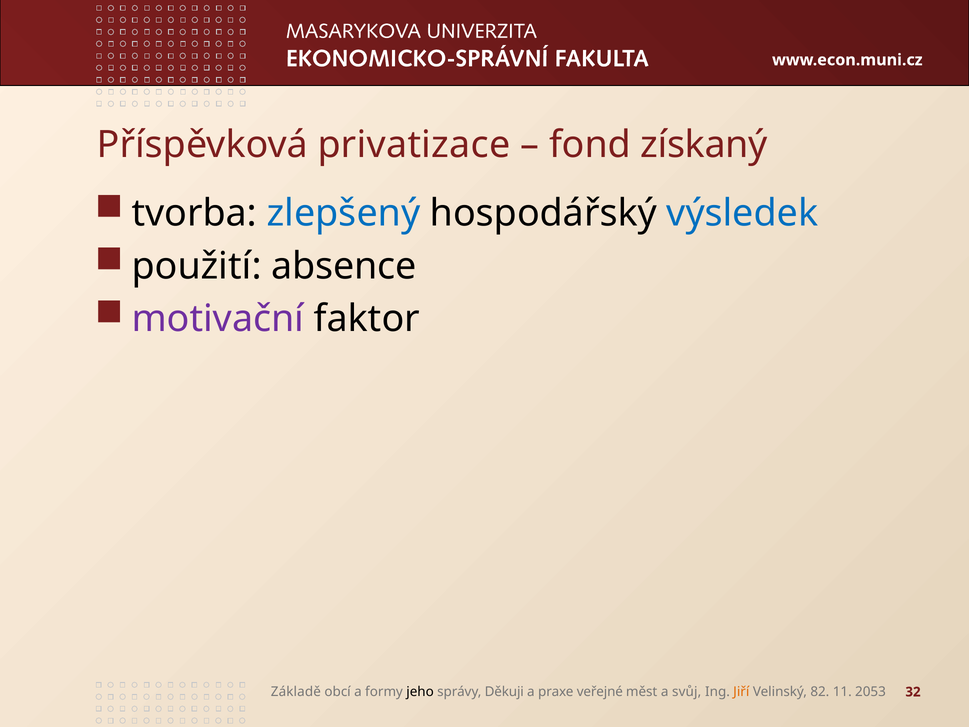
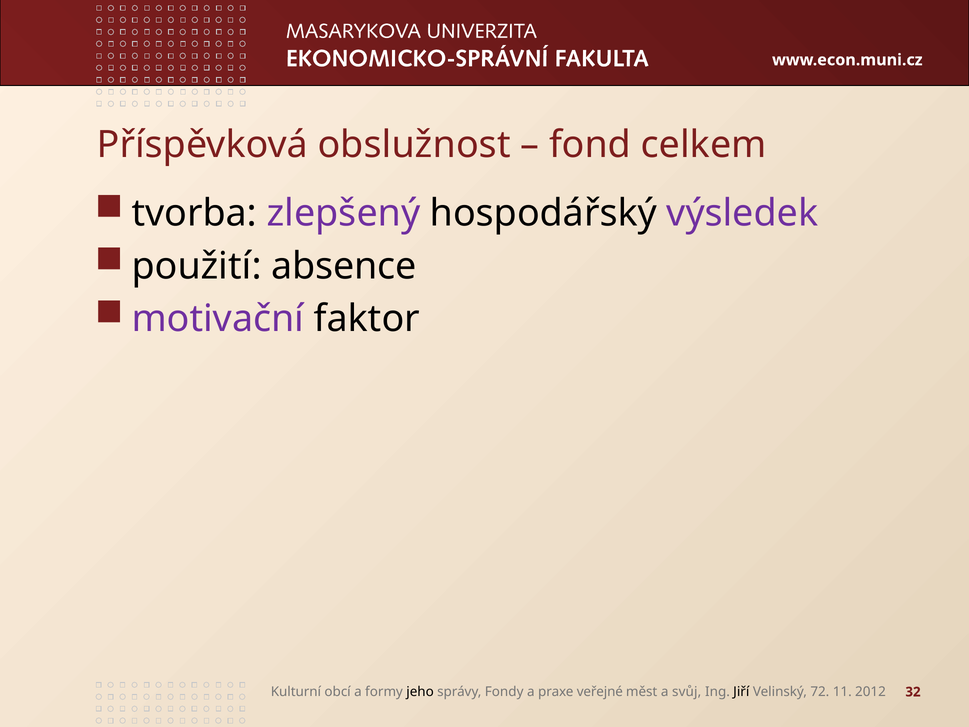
privatizace: privatizace -> obslužnost
získaný: získaný -> celkem
zlepšený colour: blue -> purple
výsledek colour: blue -> purple
Základě: Základě -> Kulturní
Děkuji: Děkuji -> Fondy
Jiří colour: orange -> black
82: 82 -> 72
2053: 2053 -> 2012
